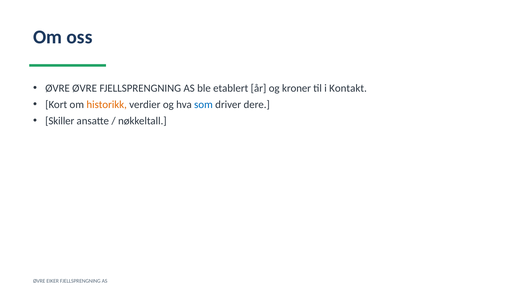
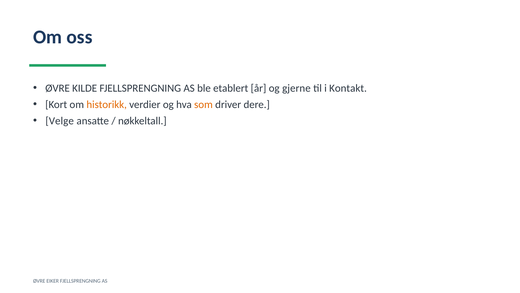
ØVRE ØVRE: ØVRE -> KILDE
kroner: kroner -> gjerne
som colour: blue -> orange
Skiller: Skiller -> Velge
